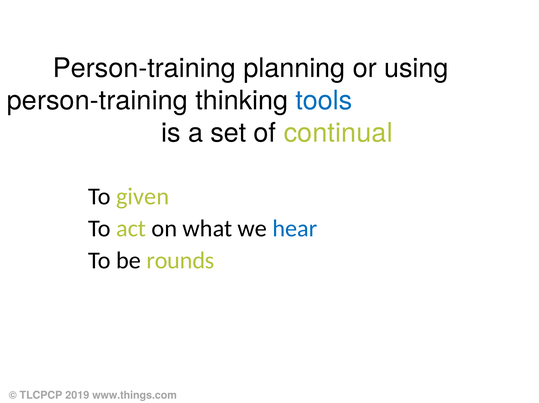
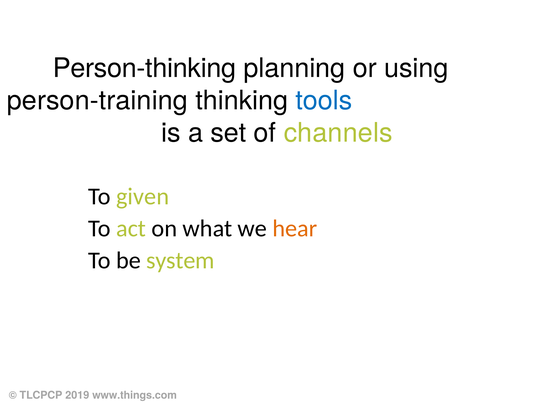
Person-training at (144, 68): Person-training -> Person-thinking
continual: continual -> channels
hear colour: blue -> orange
rounds: rounds -> system
